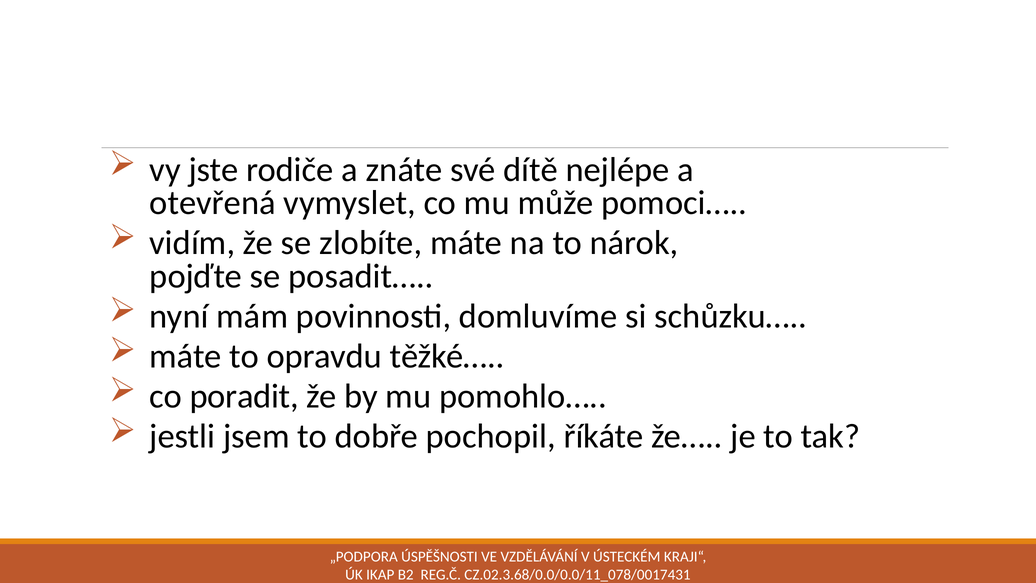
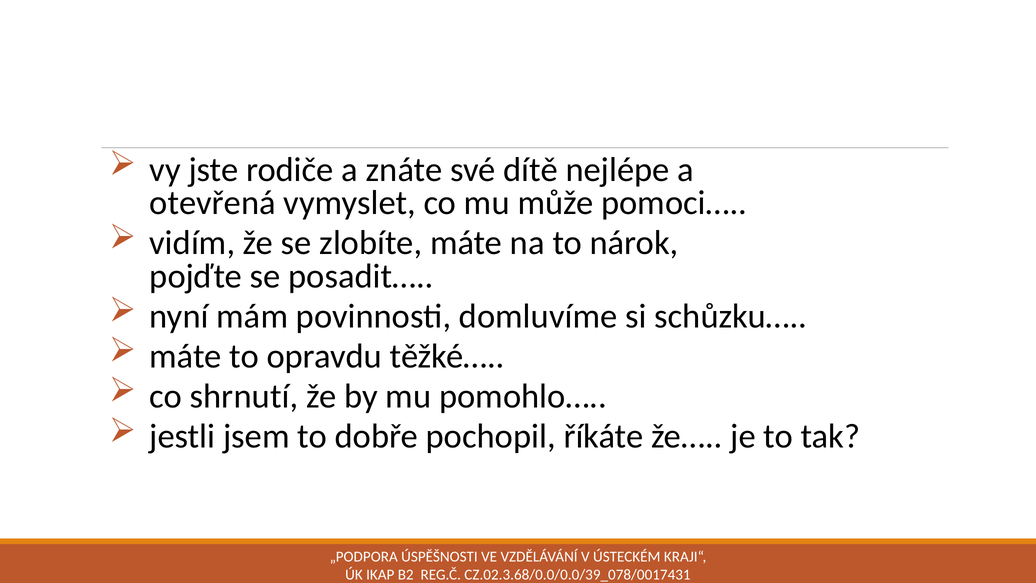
poradit: poradit -> shrnutí
CZ.02.3.68/0.0/0.0/11_078/0017431: CZ.02.3.68/0.0/0.0/11_078/0017431 -> CZ.02.3.68/0.0/0.0/39_078/0017431
